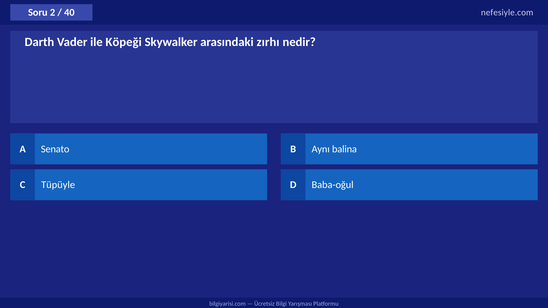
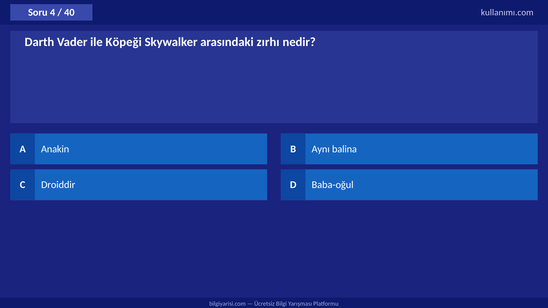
2: 2 -> 4
nefesiyle.com: nefesiyle.com -> kullanımı.com
Senato: Senato -> Anakin
Tüpüyle: Tüpüyle -> Droiddir
